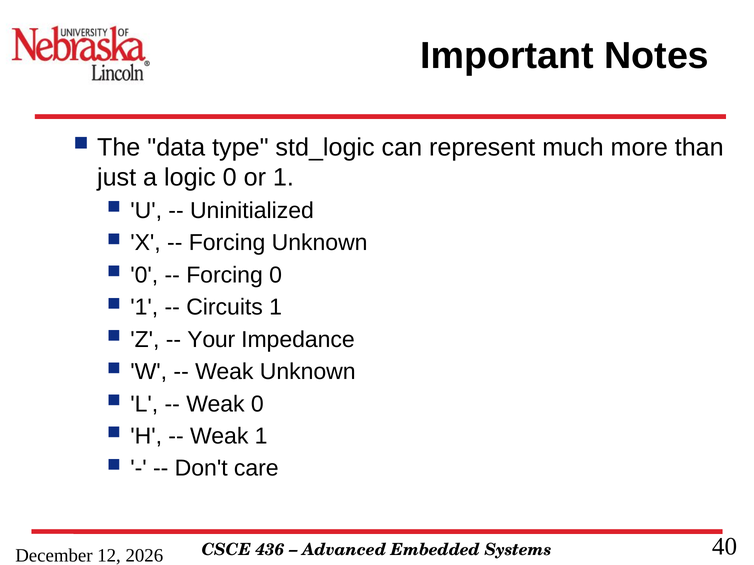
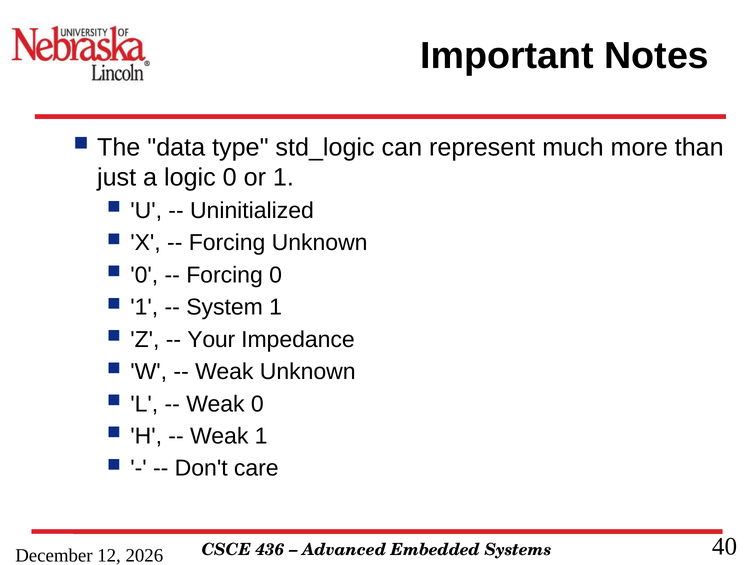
Circuits: Circuits -> System
